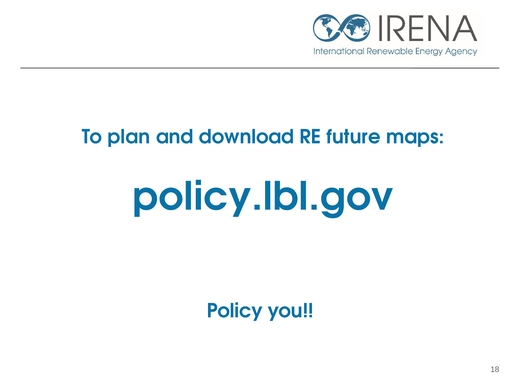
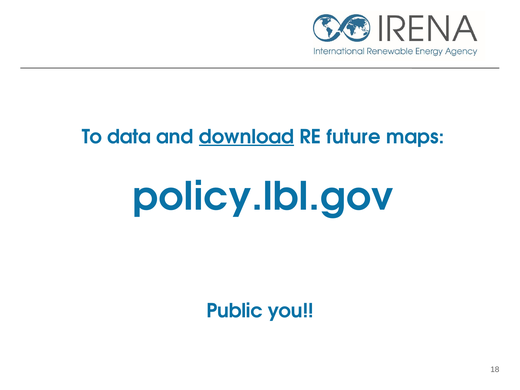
plan: plan -> data
download underline: none -> present
Policy: Policy -> Public
